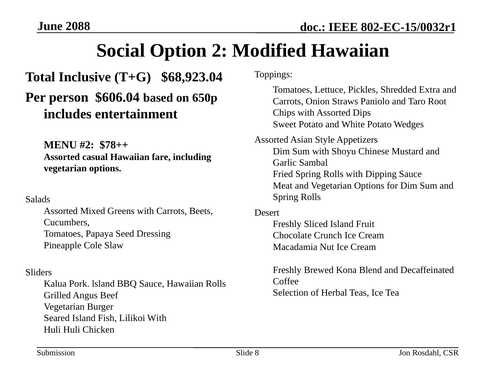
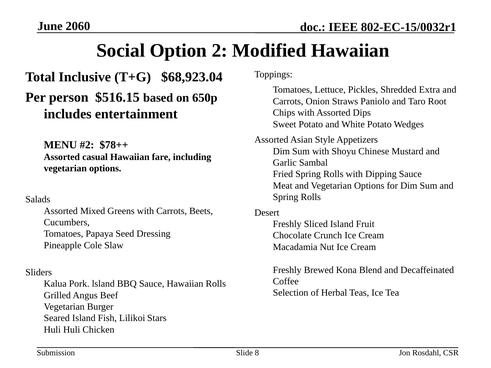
2088: 2088 -> 2060
$606.04: $606.04 -> $516.15
Lilikoi With: With -> Stars
